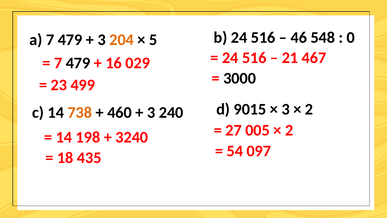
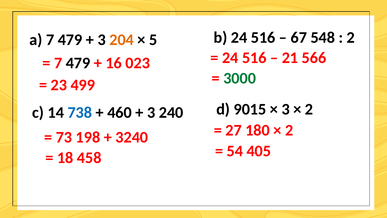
46: 46 -> 67
0 at (351, 37): 0 -> 2
467: 467 -> 566
029: 029 -> 023
3000 colour: black -> green
738 colour: orange -> blue
005: 005 -> 180
14 at (64, 137): 14 -> 73
097: 097 -> 405
435: 435 -> 458
